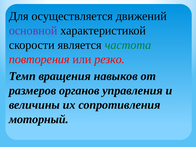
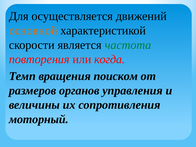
основной colour: purple -> orange
резко: резко -> когда
навыков: навыков -> поиском
